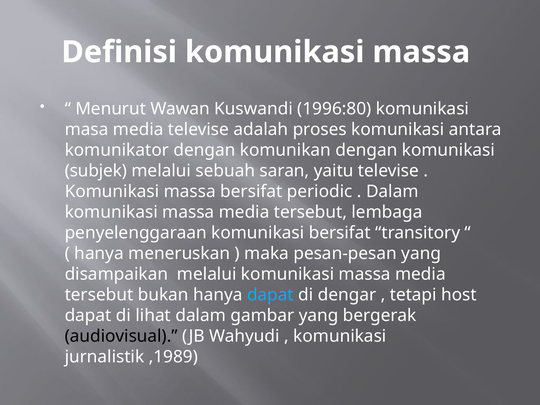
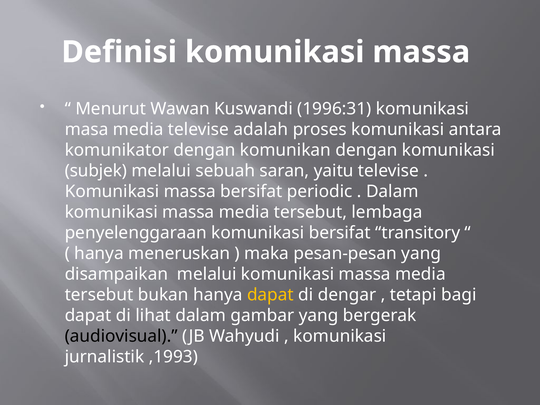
1996:80: 1996:80 -> 1996:31
dapat at (270, 295) colour: light blue -> yellow
host: host -> bagi
,1989: ,1989 -> ,1993
